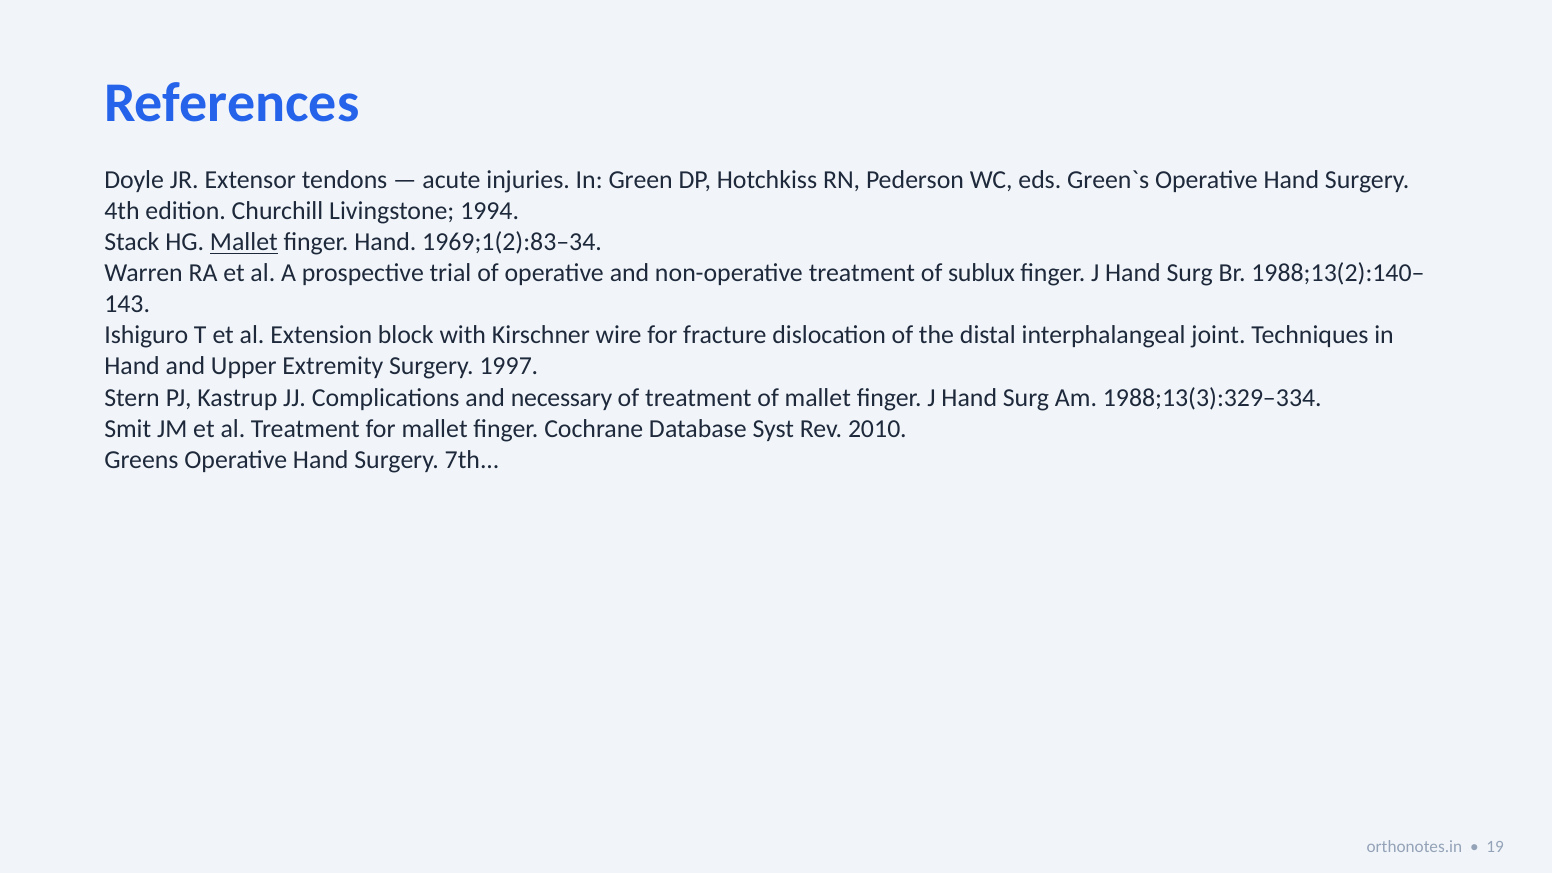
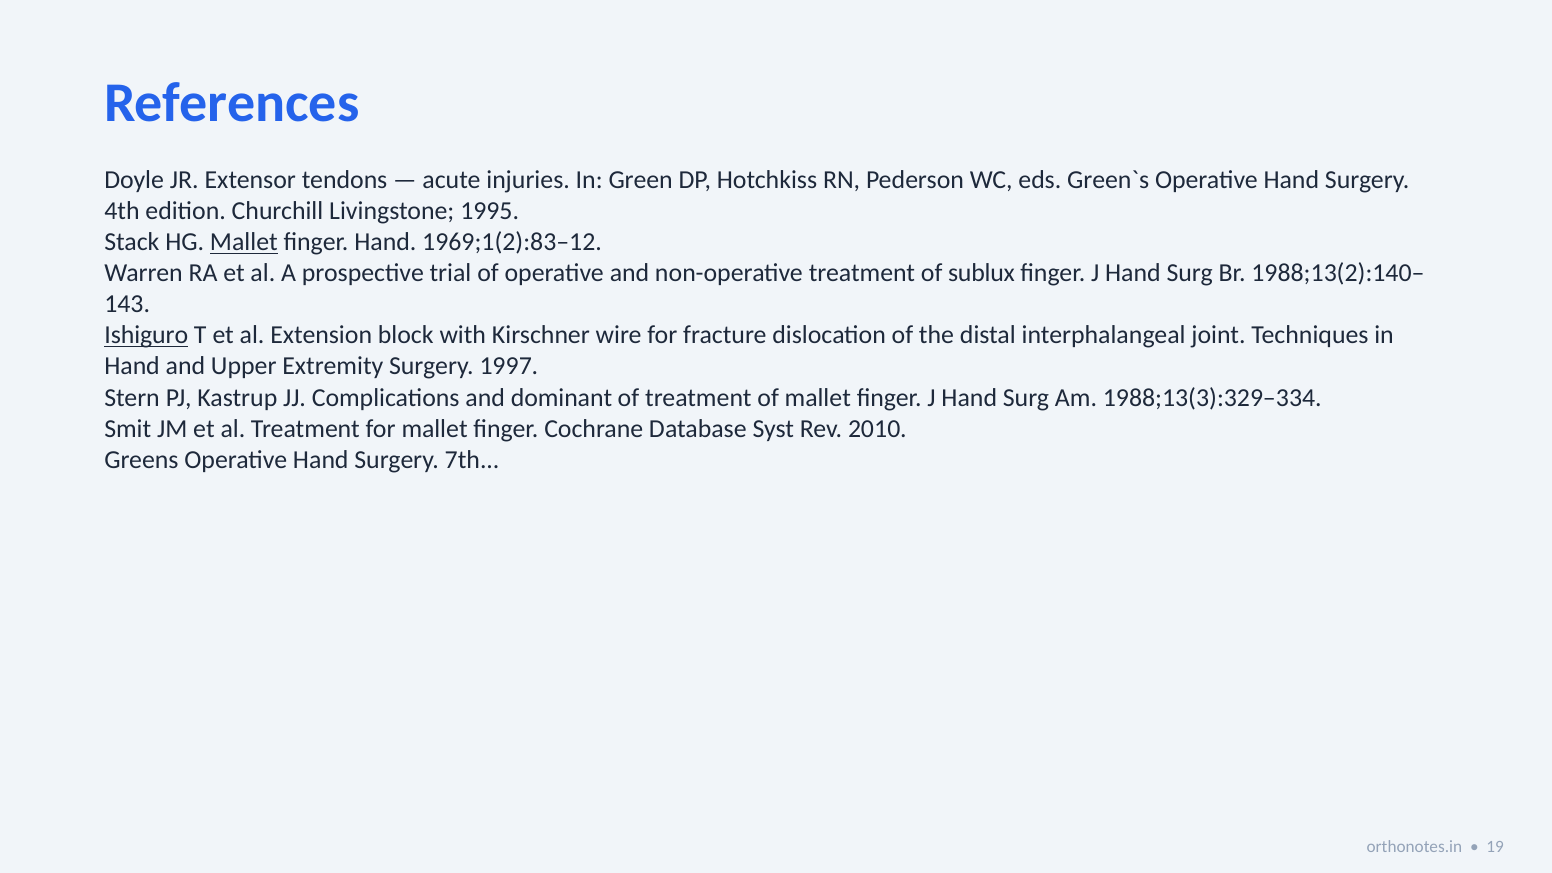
1994: 1994 -> 1995
1969;1(2):83–34: 1969;1(2):83–34 -> 1969;1(2):83–12
Ishiguro underline: none -> present
necessary: necessary -> dominant
